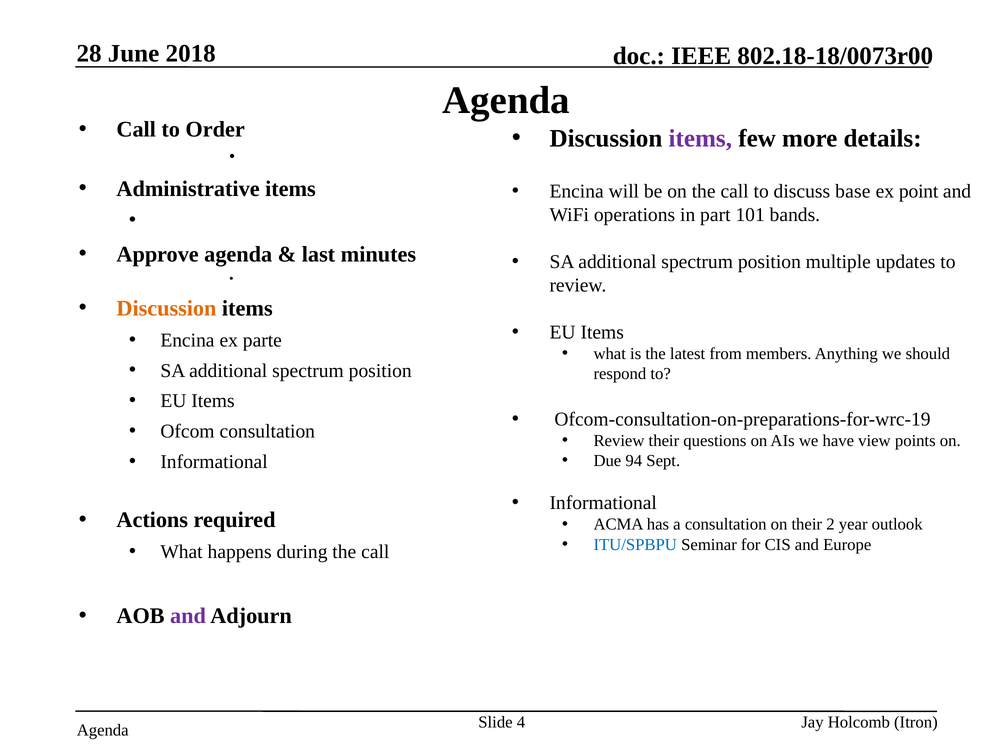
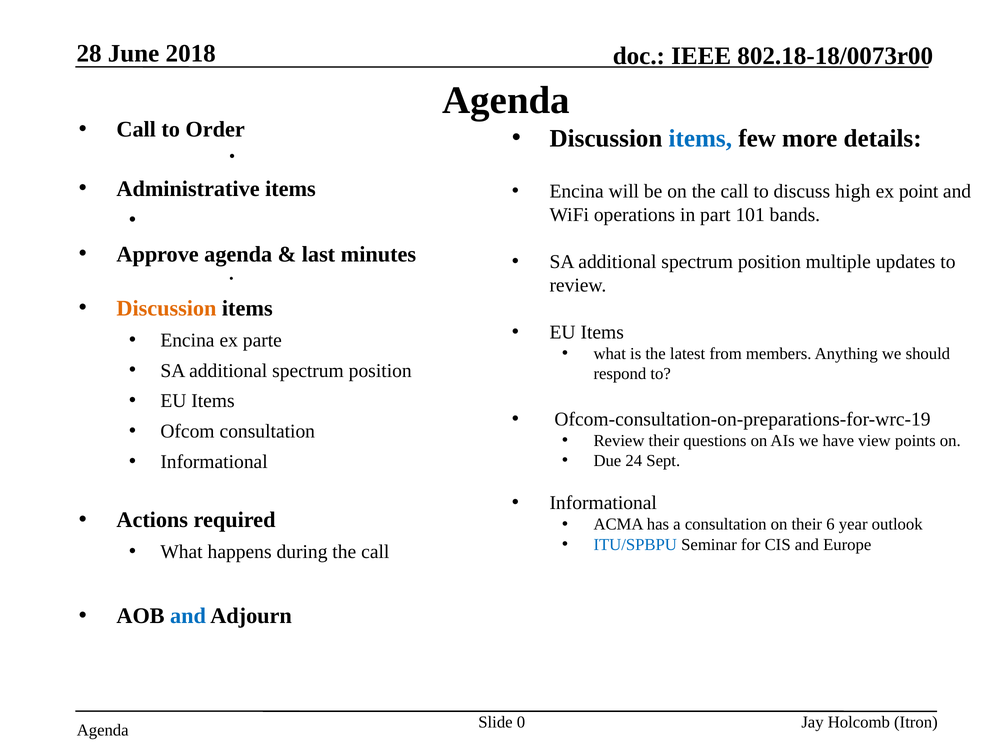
items at (700, 138) colour: purple -> blue
base: base -> high
94: 94 -> 24
2: 2 -> 6
and at (188, 616) colour: purple -> blue
4: 4 -> 0
